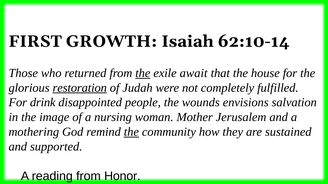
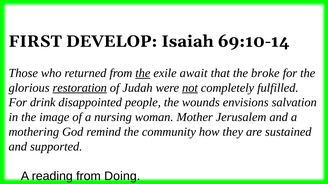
GROWTH: GROWTH -> DEVELOP
62:10-14: 62:10-14 -> 69:10-14
house: house -> broke
not underline: none -> present
the at (131, 132) underline: present -> none
Honor: Honor -> Doing
